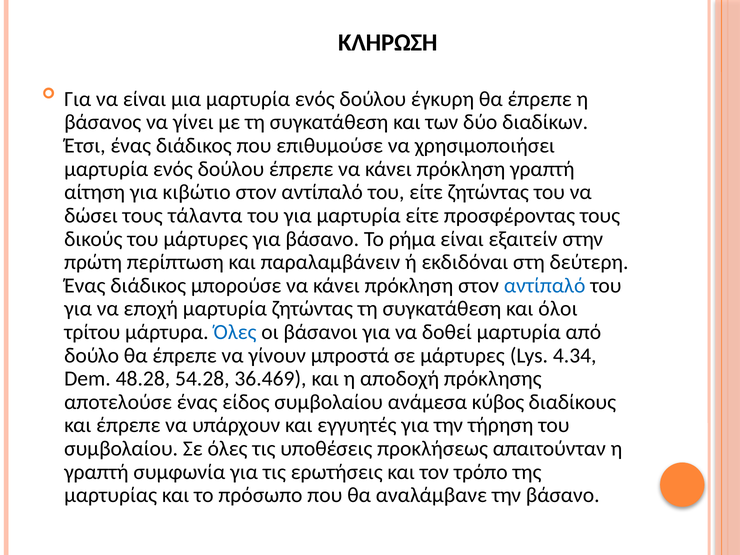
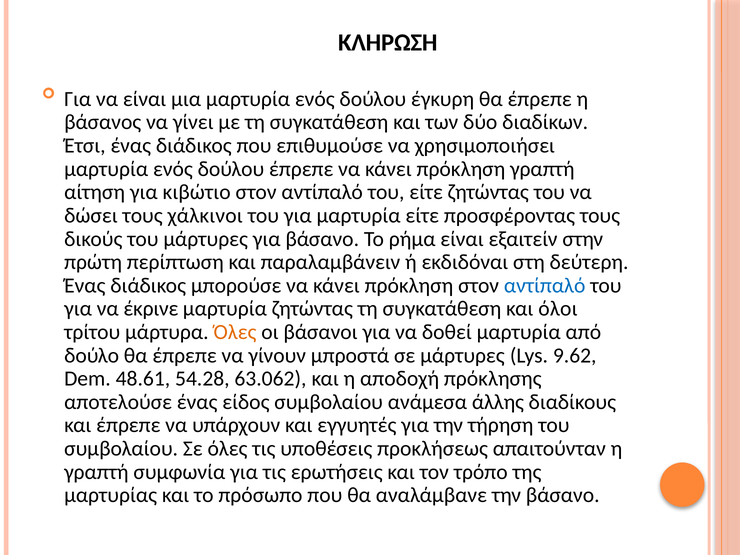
τάλαντα: τάλαντα -> χάλκινοι
εποχή: εποχή -> έκρινε
Όλες at (235, 332) colour: blue -> orange
4.34: 4.34 -> 9.62
48.28: 48.28 -> 48.61
36.469: 36.469 -> 63.062
κύβος: κύβος -> άλλης
